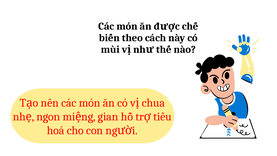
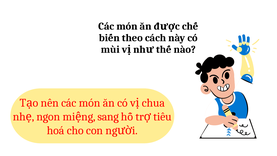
gian: gian -> sang
